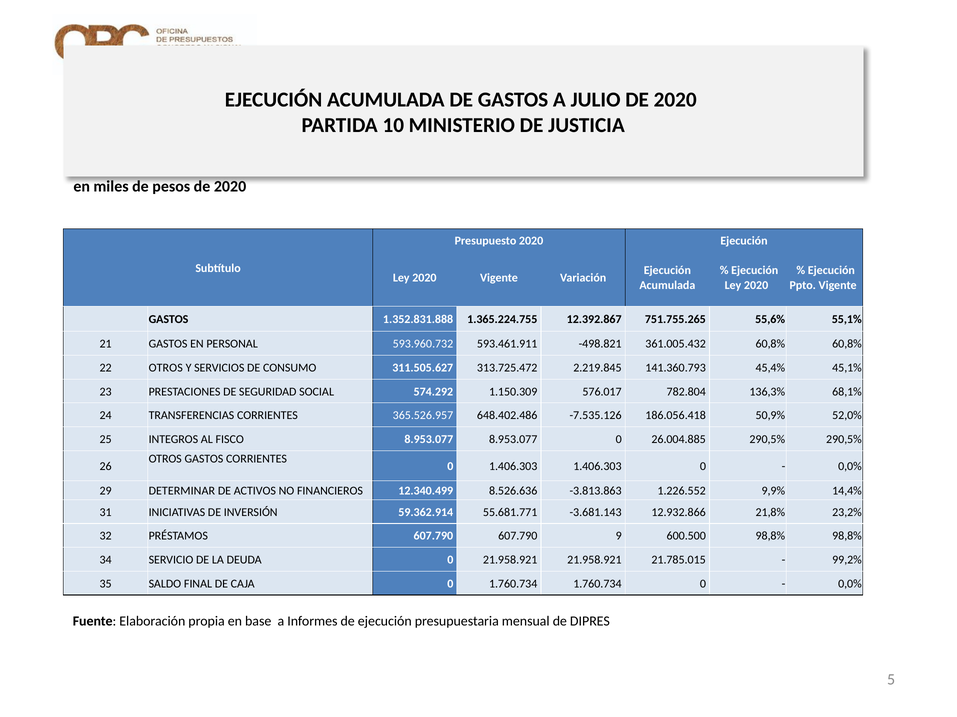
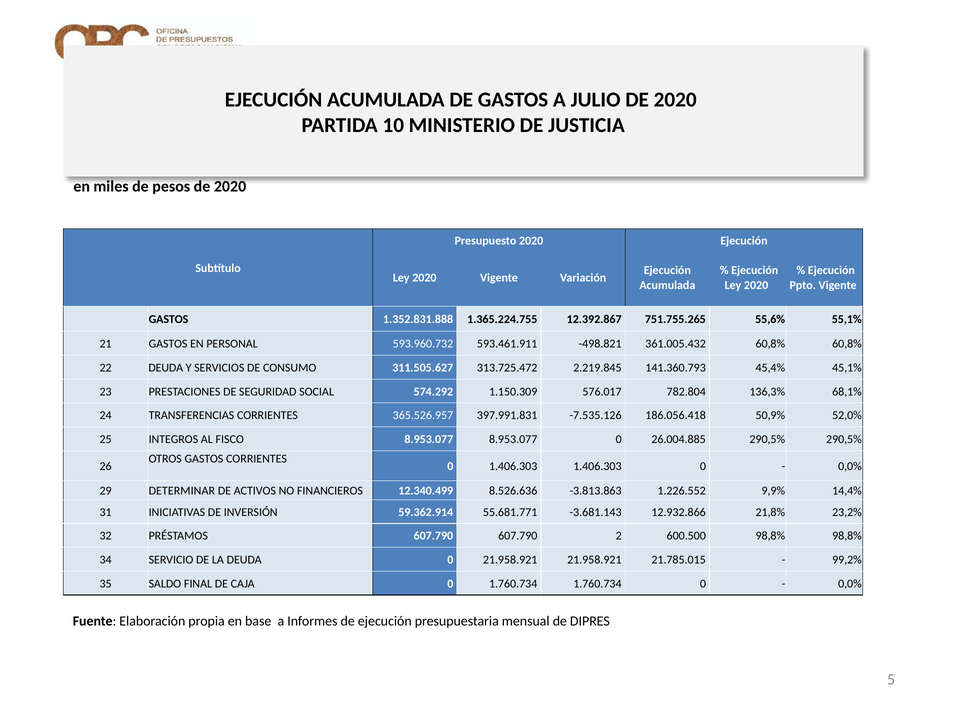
22 OTROS: OTROS -> DEUDA
648.402.486: 648.402.486 -> 397.991.831
9: 9 -> 2
